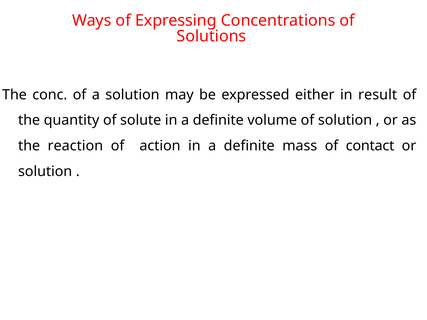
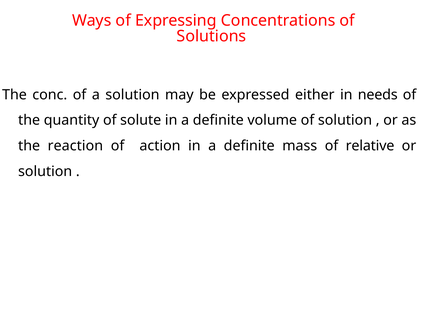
result: result -> needs
contact: contact -> relative
